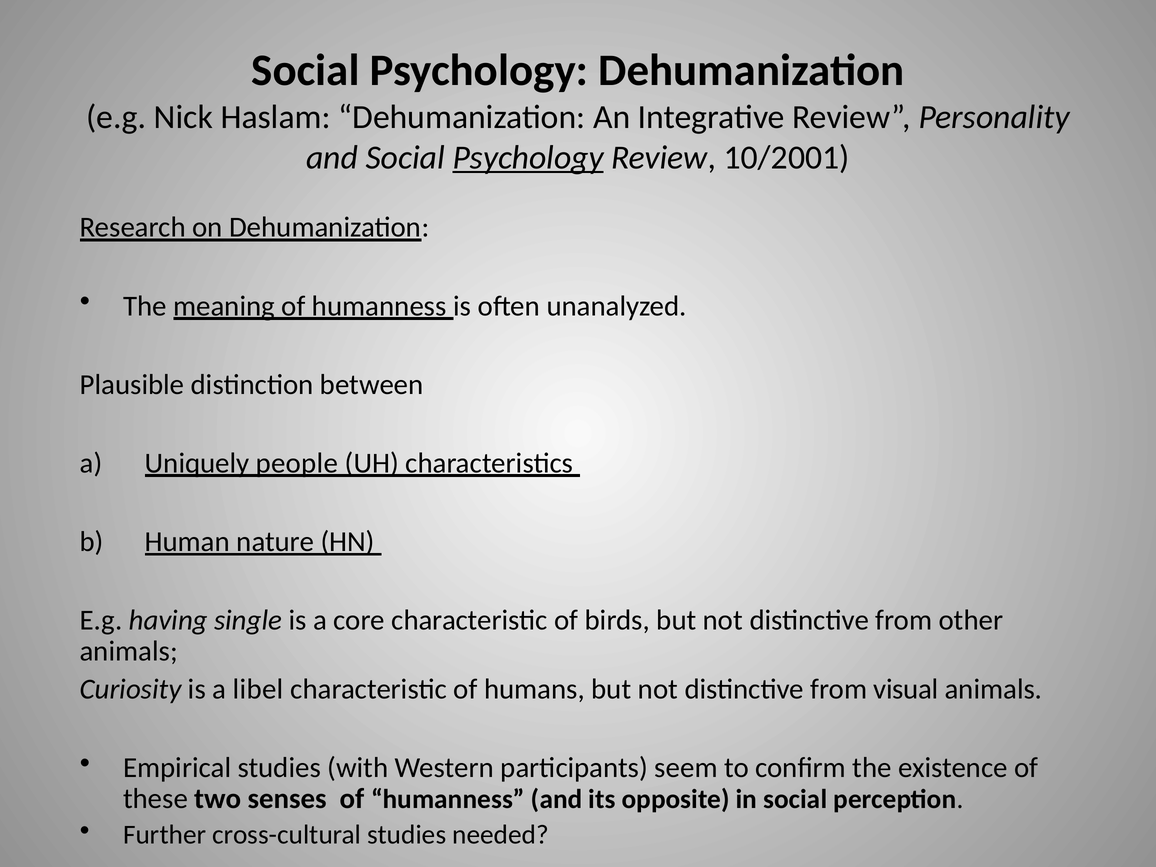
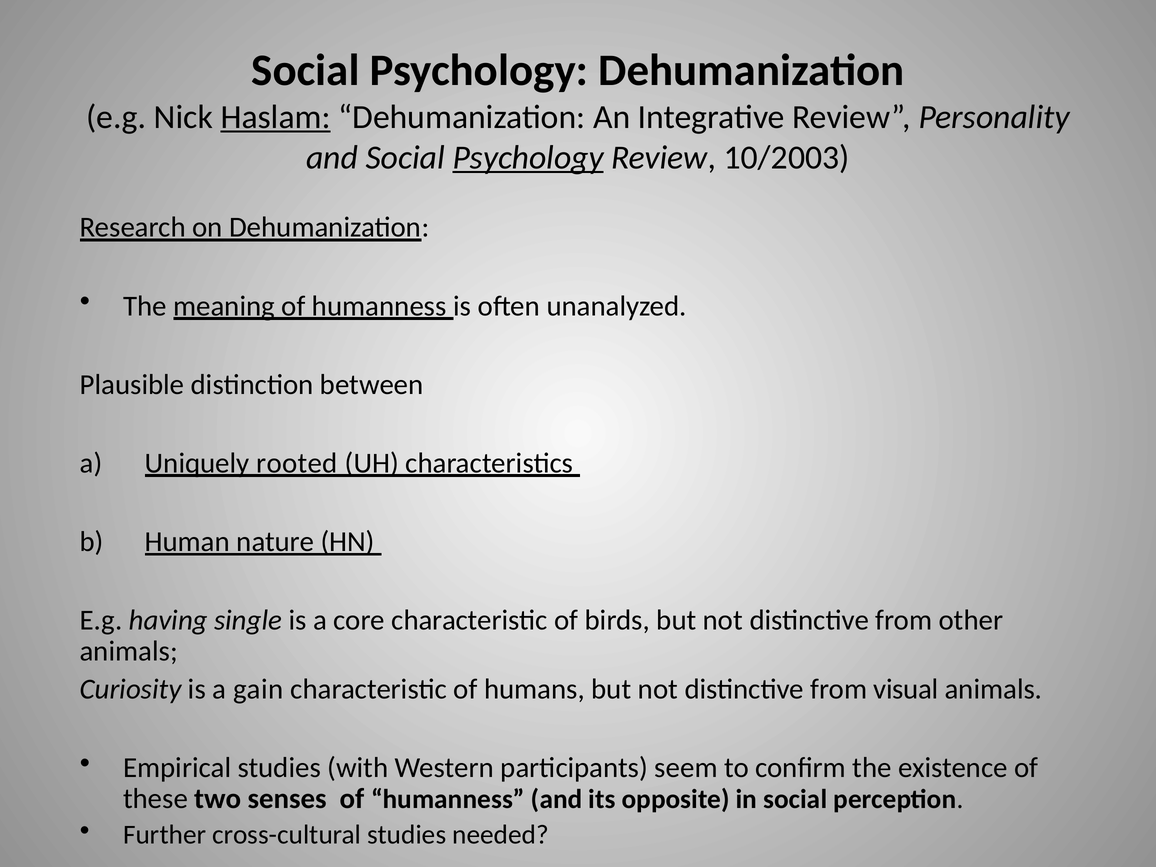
Haslam underline: none -> present
10/2001: 10/2001 -> 10/2003
people: people -> rooted
libel: libel -> gain
